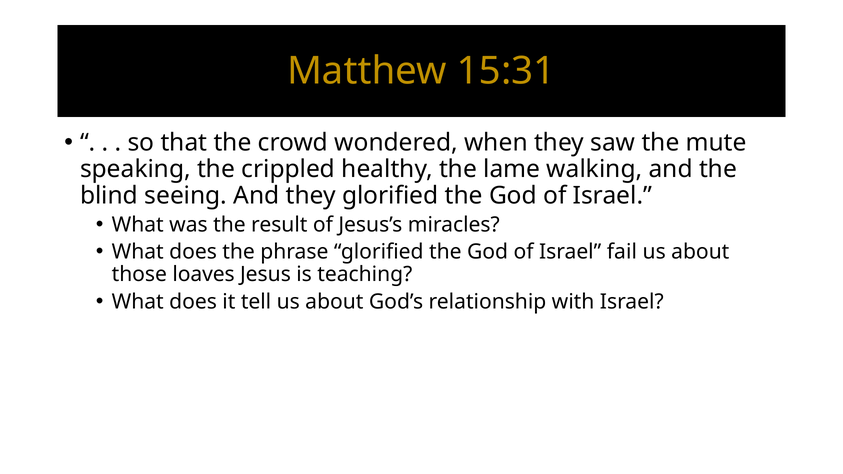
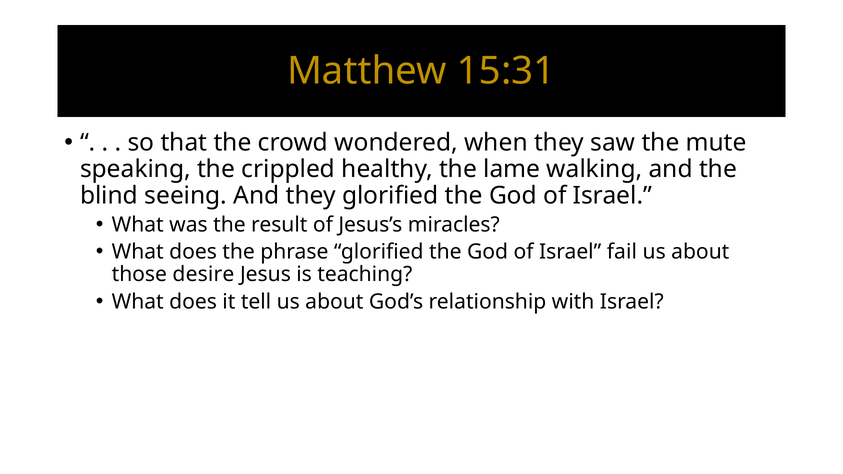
loaves: loaves -> desire
